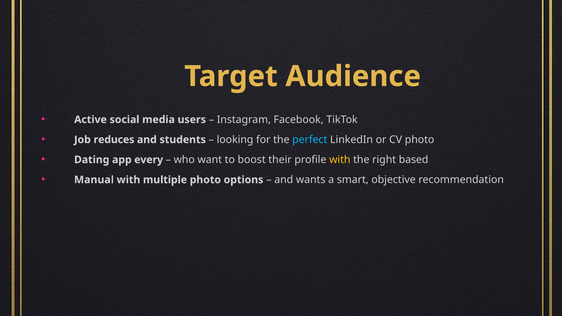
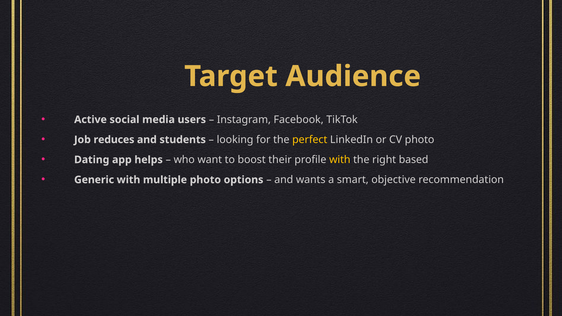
perfect colour: light blue -> yellow
every: every -> helps
Manual: Manual -> Generic
